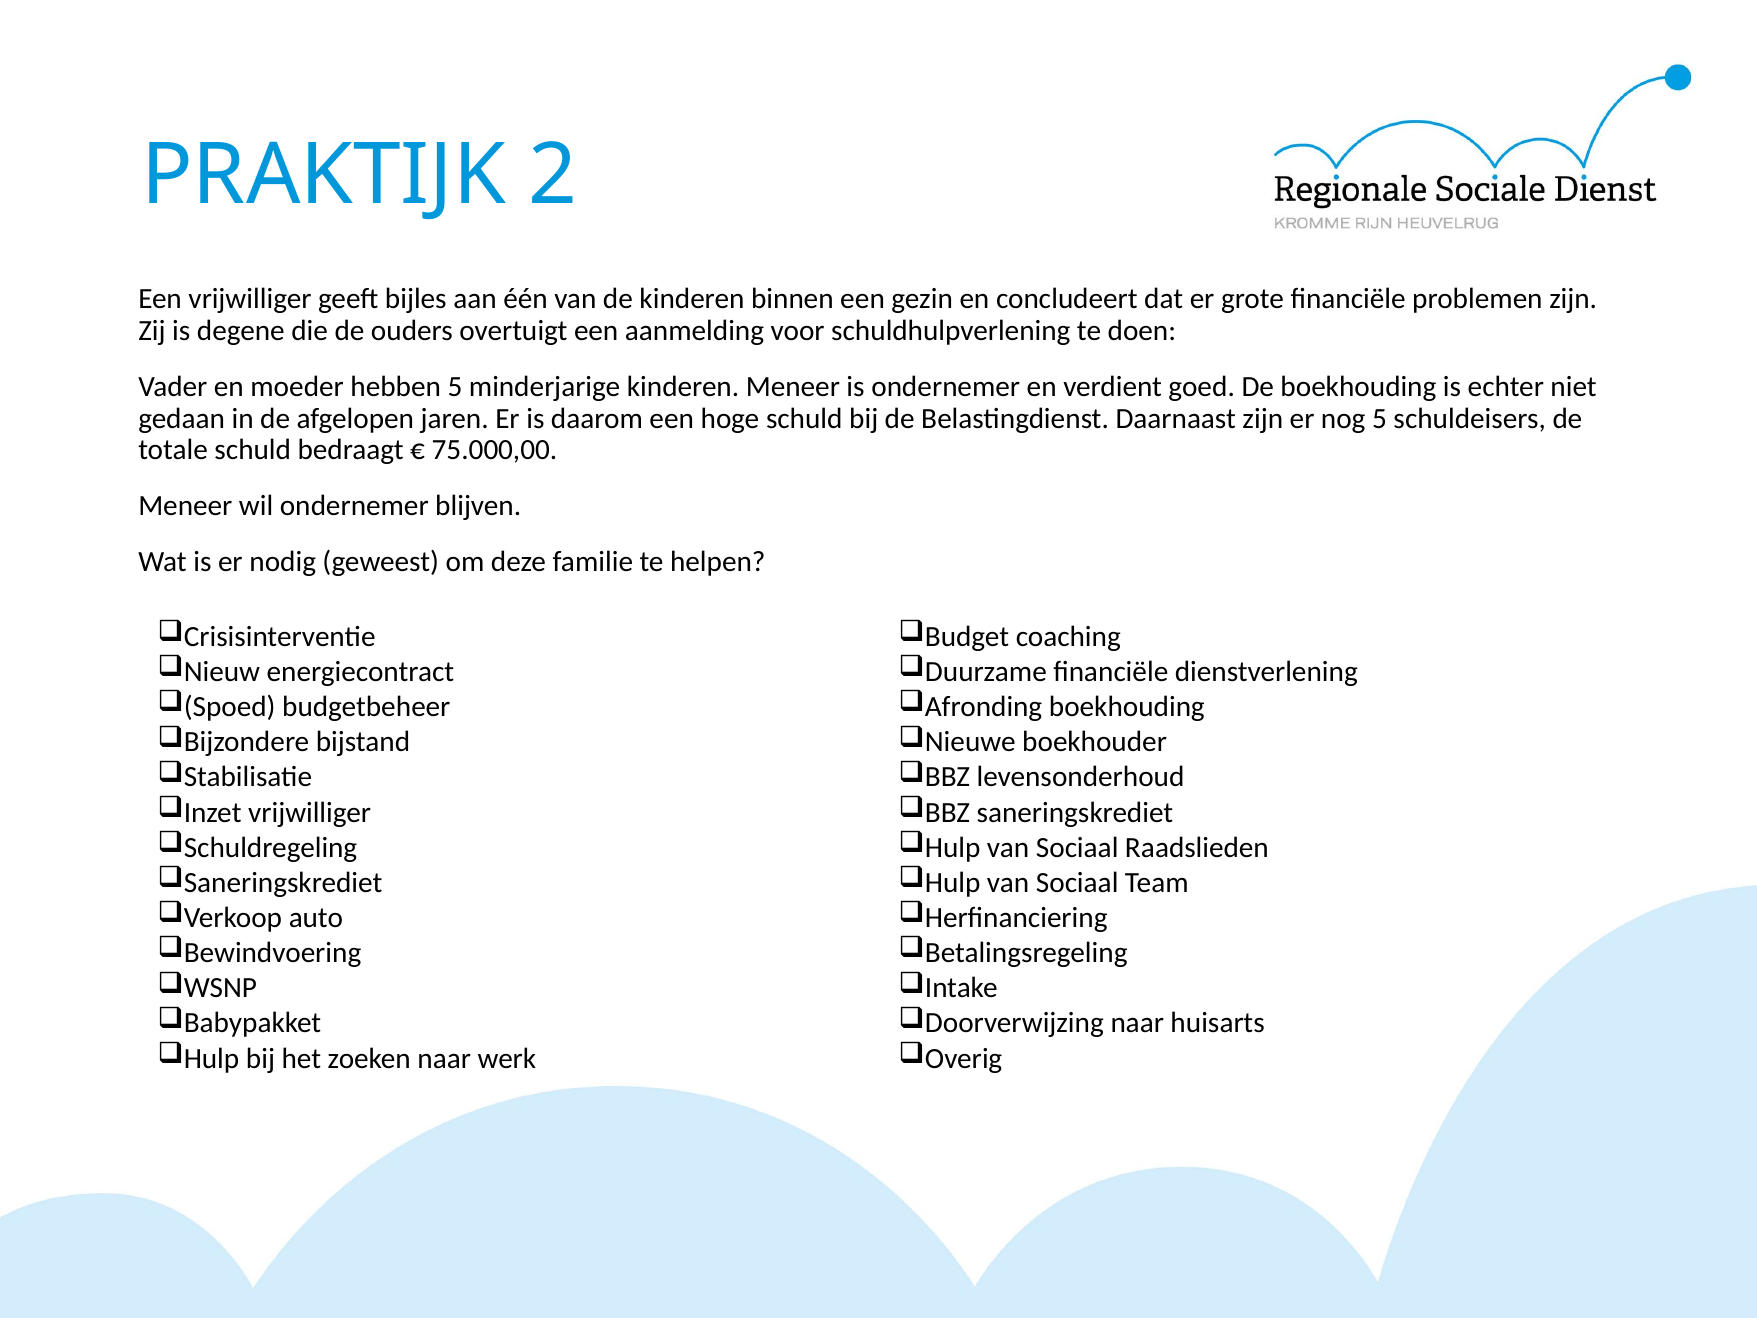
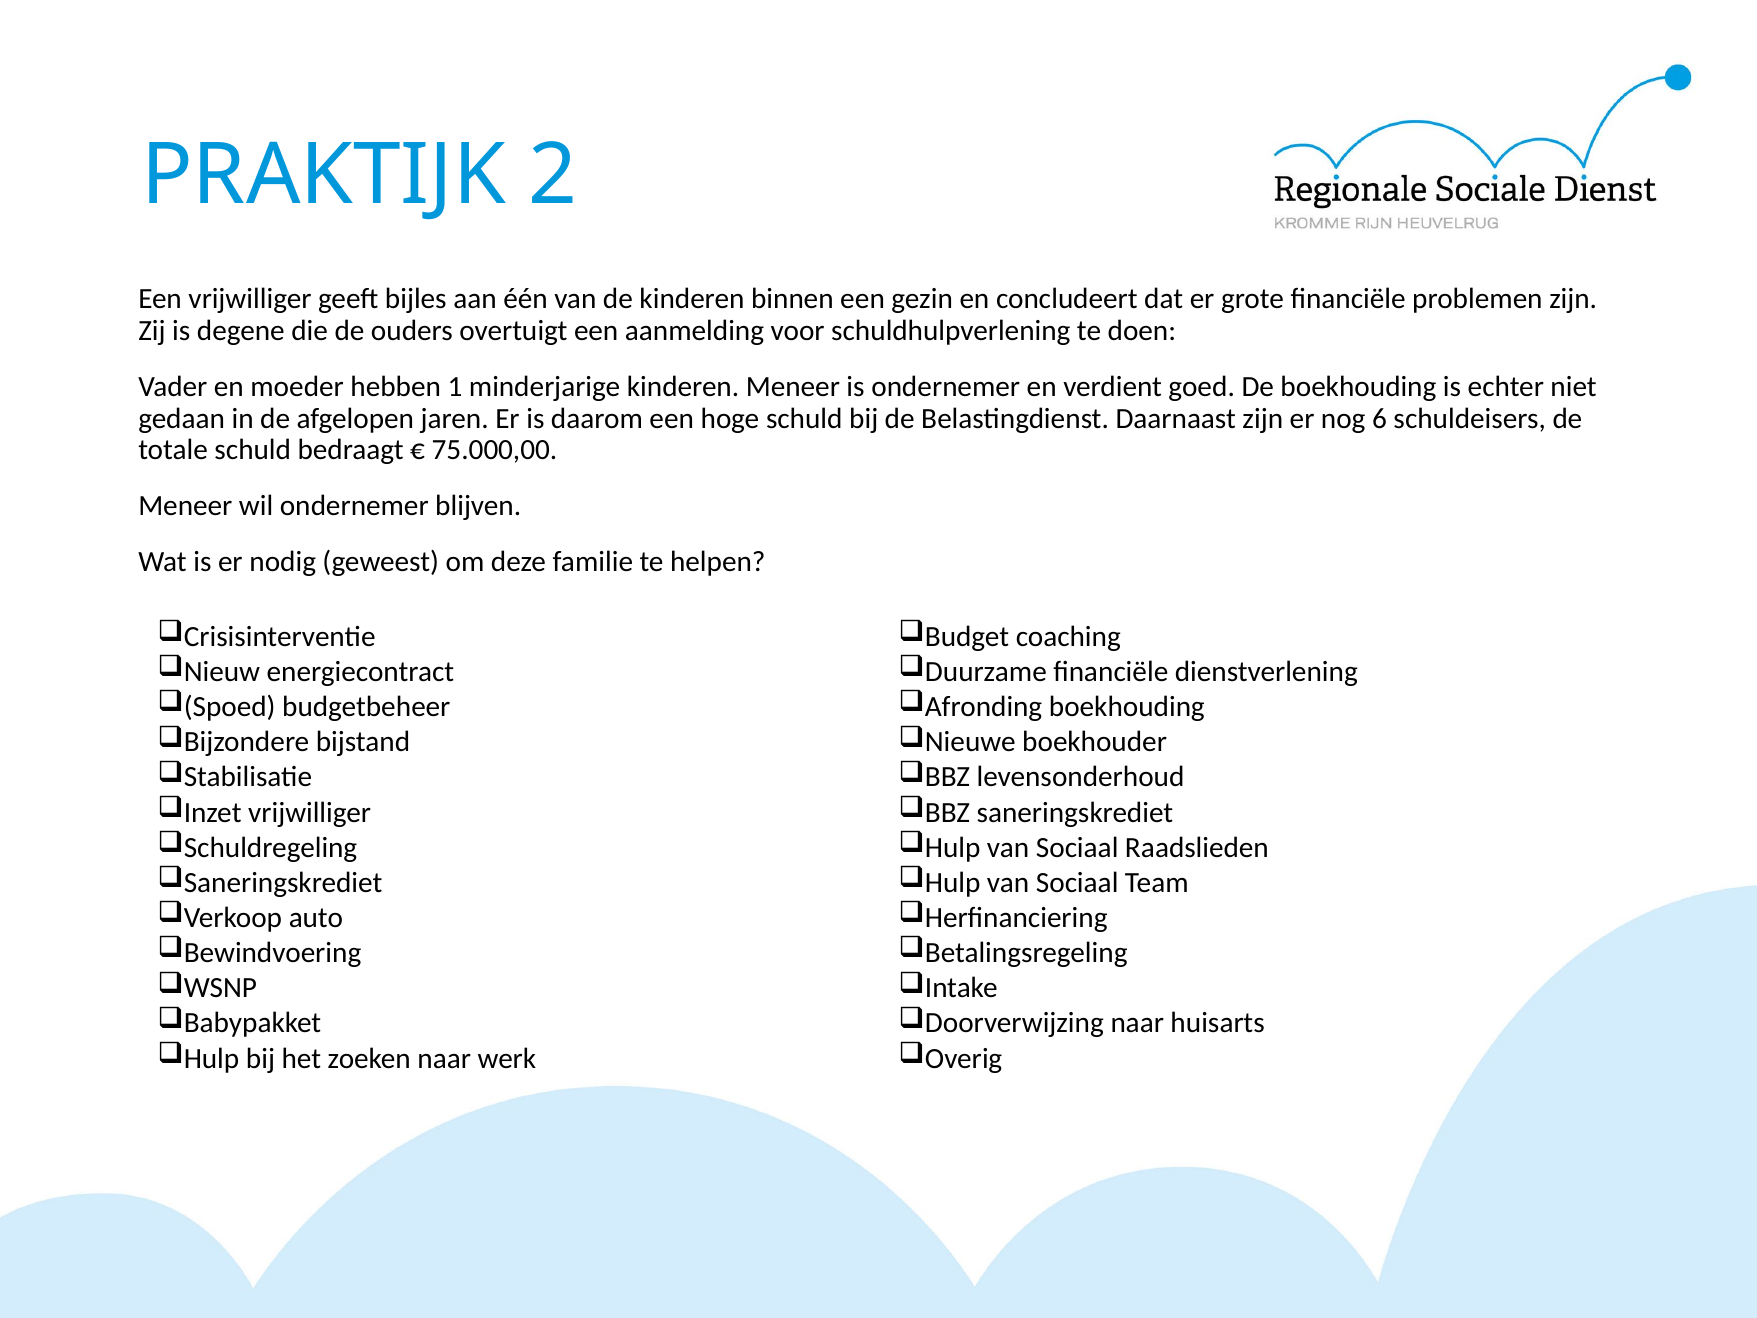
hebben 5: 5 -> 1
nog 5: 5 -> 6
